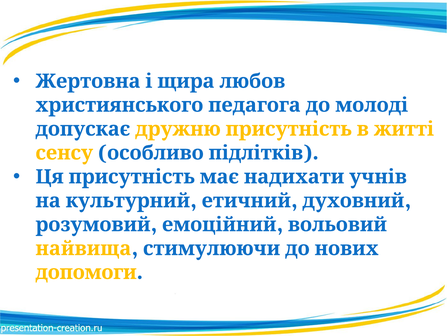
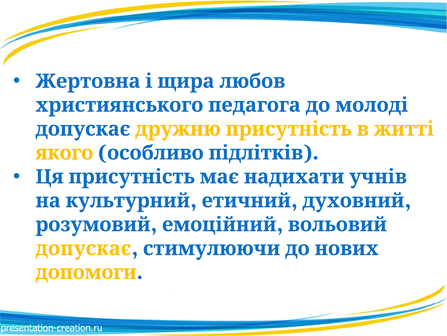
сенсу: сенсу -> якого
найвища at (83, 248): найвища -> допускає
